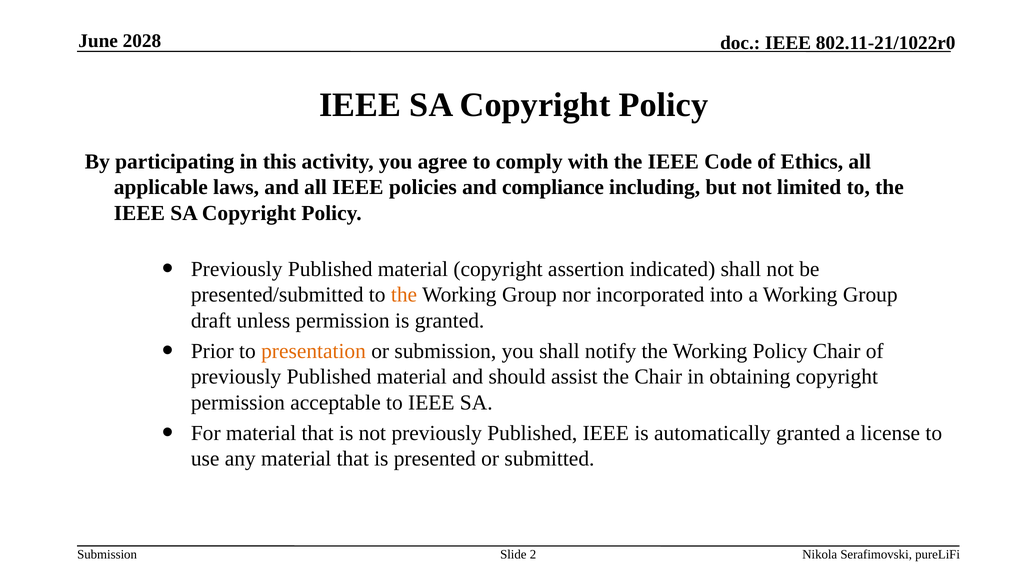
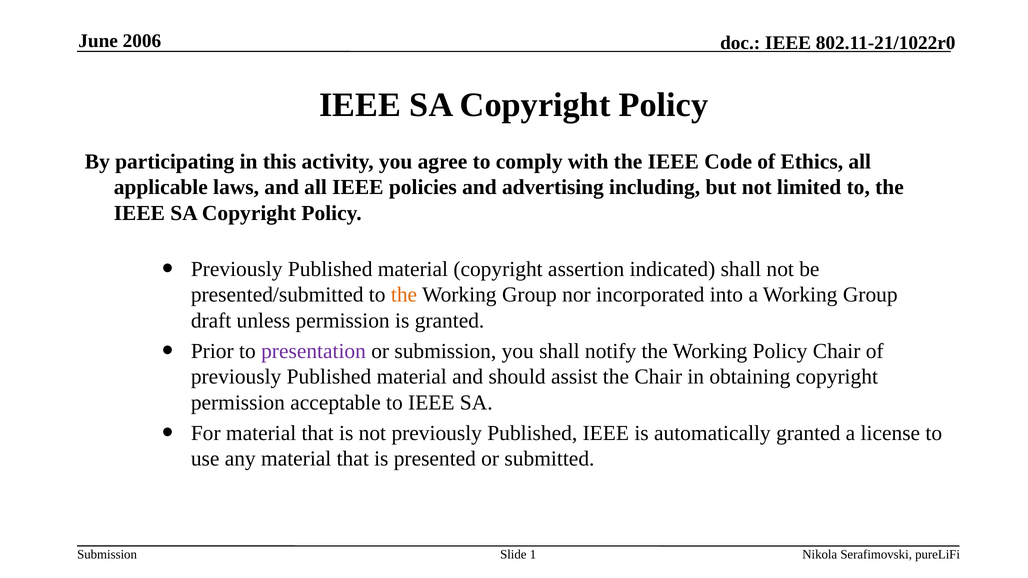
2028: 2028 -> 2006
compliance: compliance -> advertising
presentation colour: orange -> purple
2: 2 -> 1
